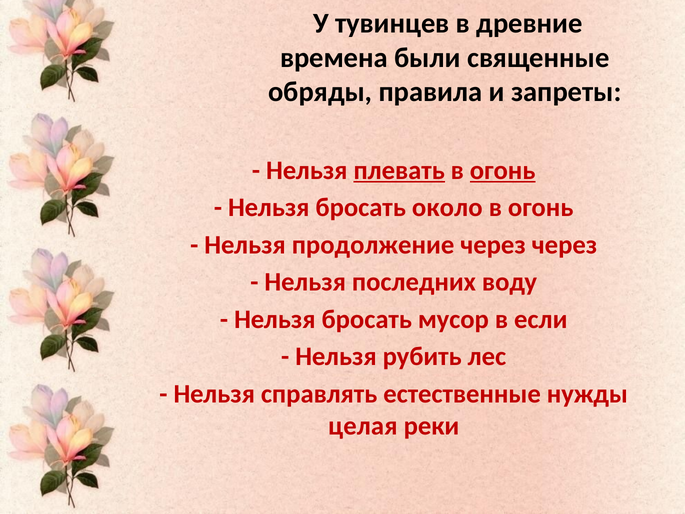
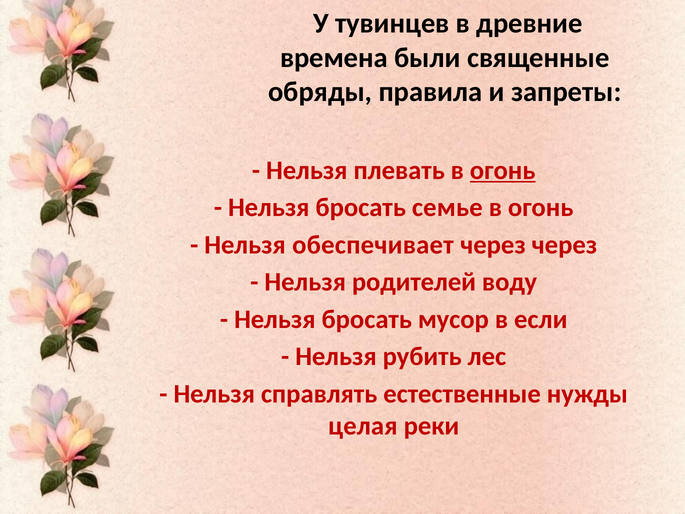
плевать underline: present -> none
около: около -> семье
продолжение: продолжение -> обеспечивает
последних: последних -> родителей
